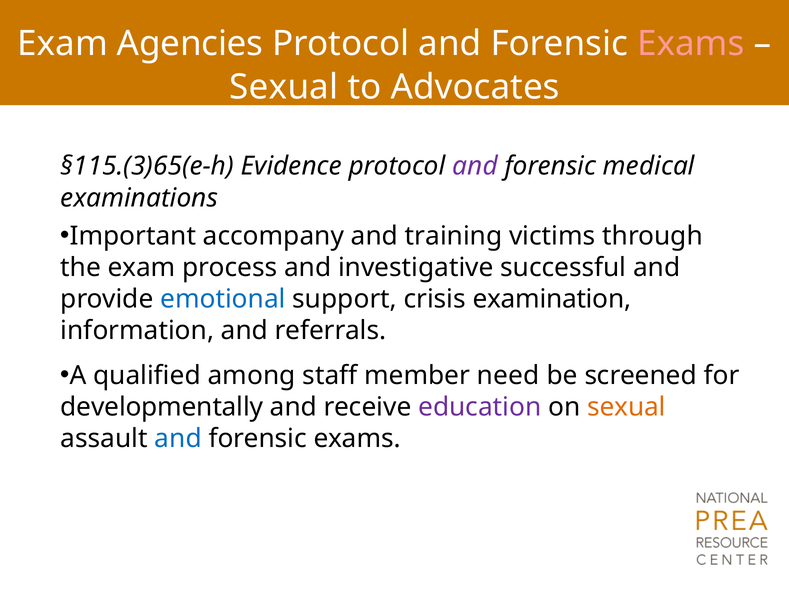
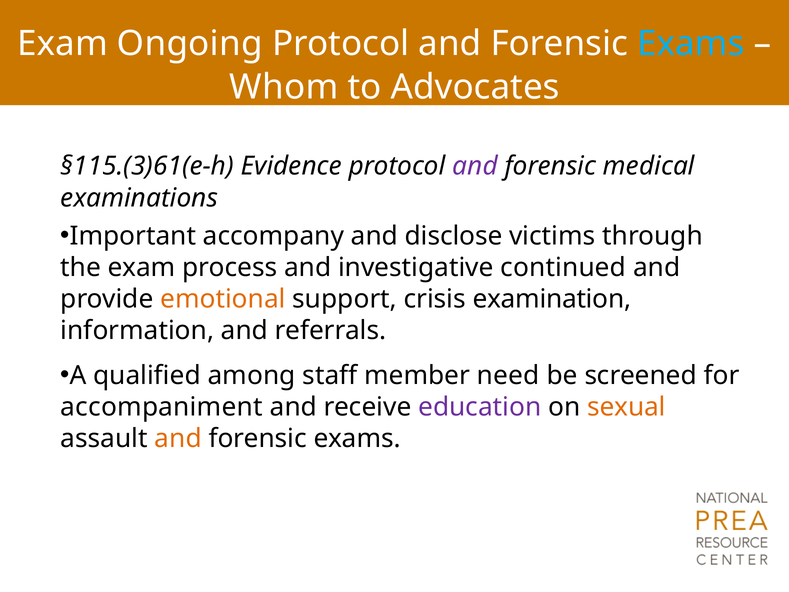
Agencies: Agencies -> Ongoing
Exams at (691, 44) colour: pink -> light blue
Sexual at (284, 87): Sexual -> Whom
§115.(3)65(e-h: §115.(3)65(e-h -> §115.(3)61(e-h
training: training -> disclose
successful: successful -> continued
emotional colour: blue -> orange
developmentally: developmentally -> accompaniment
and at (178, 438) colour: blue -> orange
